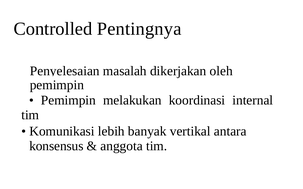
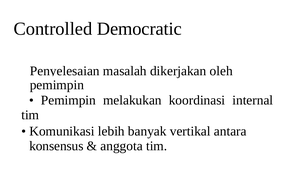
Pentingnya: Pentingnya -> Democratic
